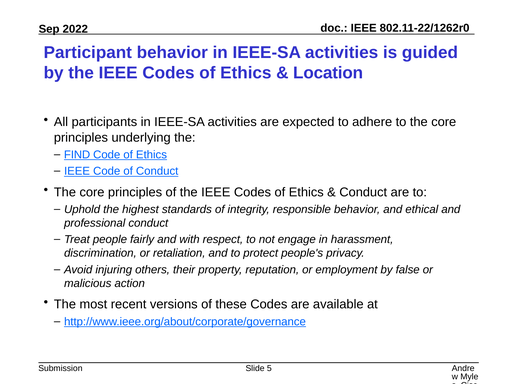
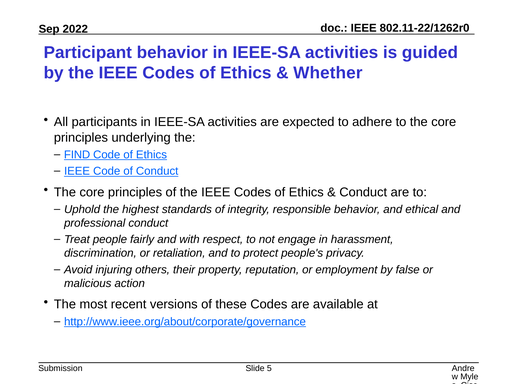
Location: Location -> Whether
